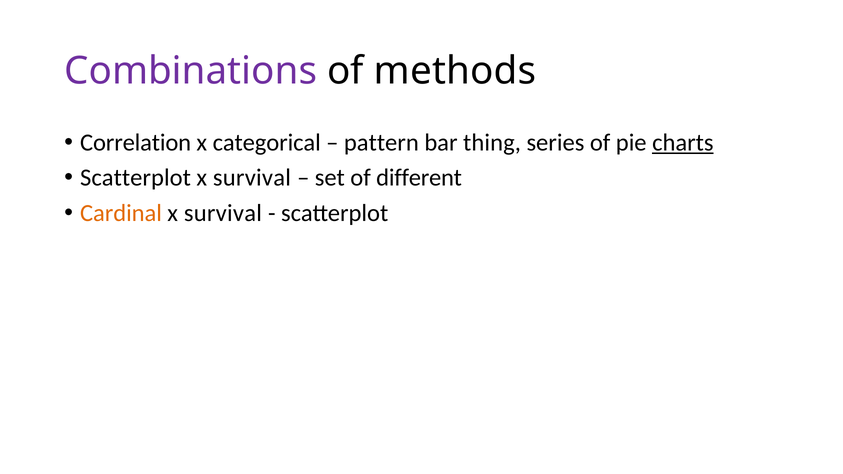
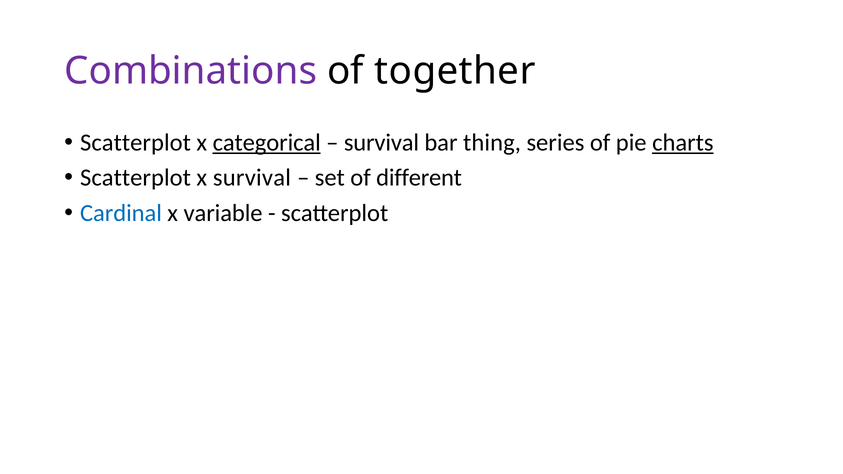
methods: methods -> together
Correlation at (136, 143): Correlation -> Scatterplot
categorical underline: none -> present
pattern at (381, 143): pattern -> survival
Cardinal colour: orange -> blue
survival at (223, 213): survival -> variable
